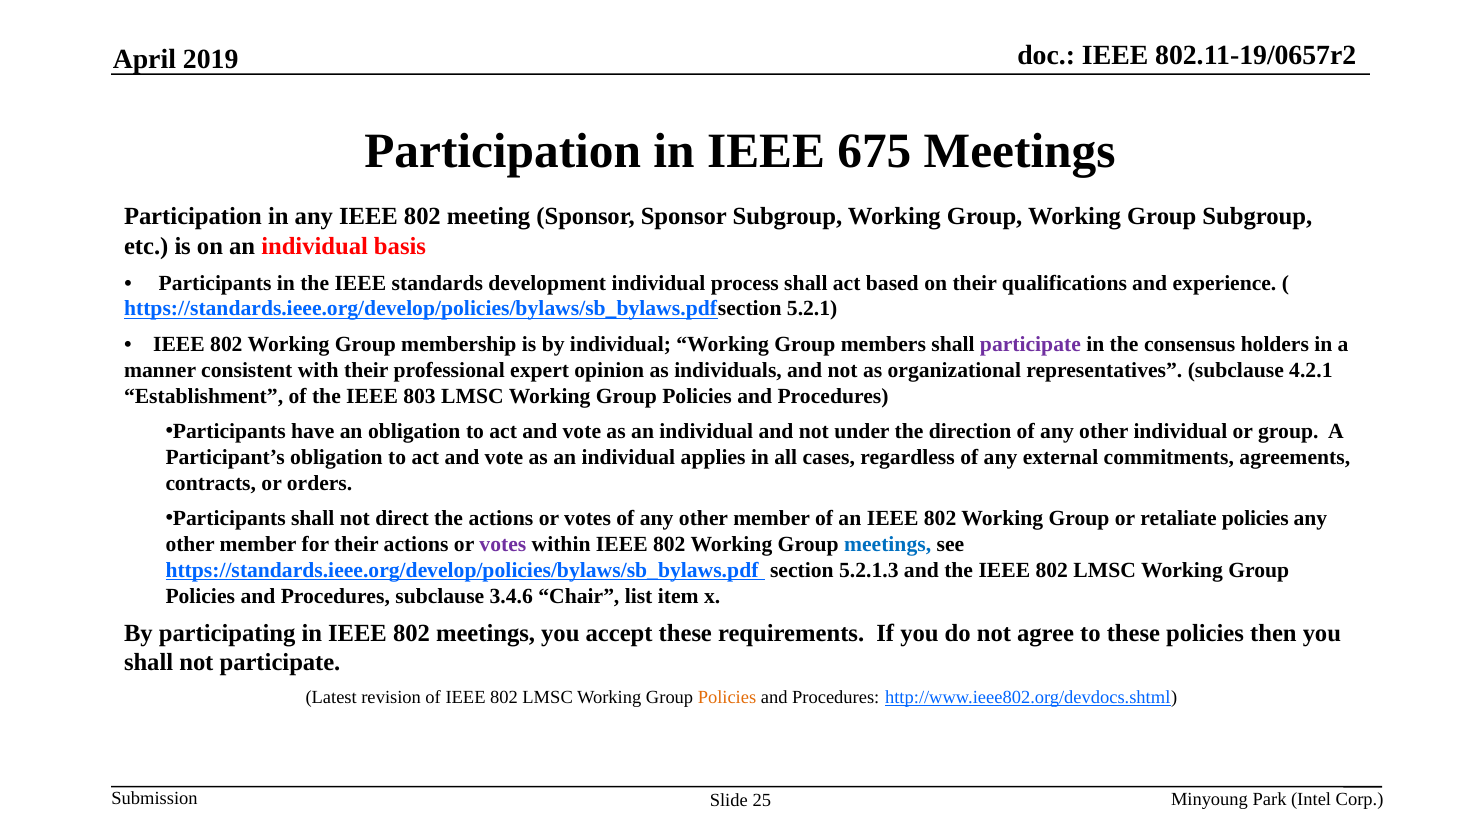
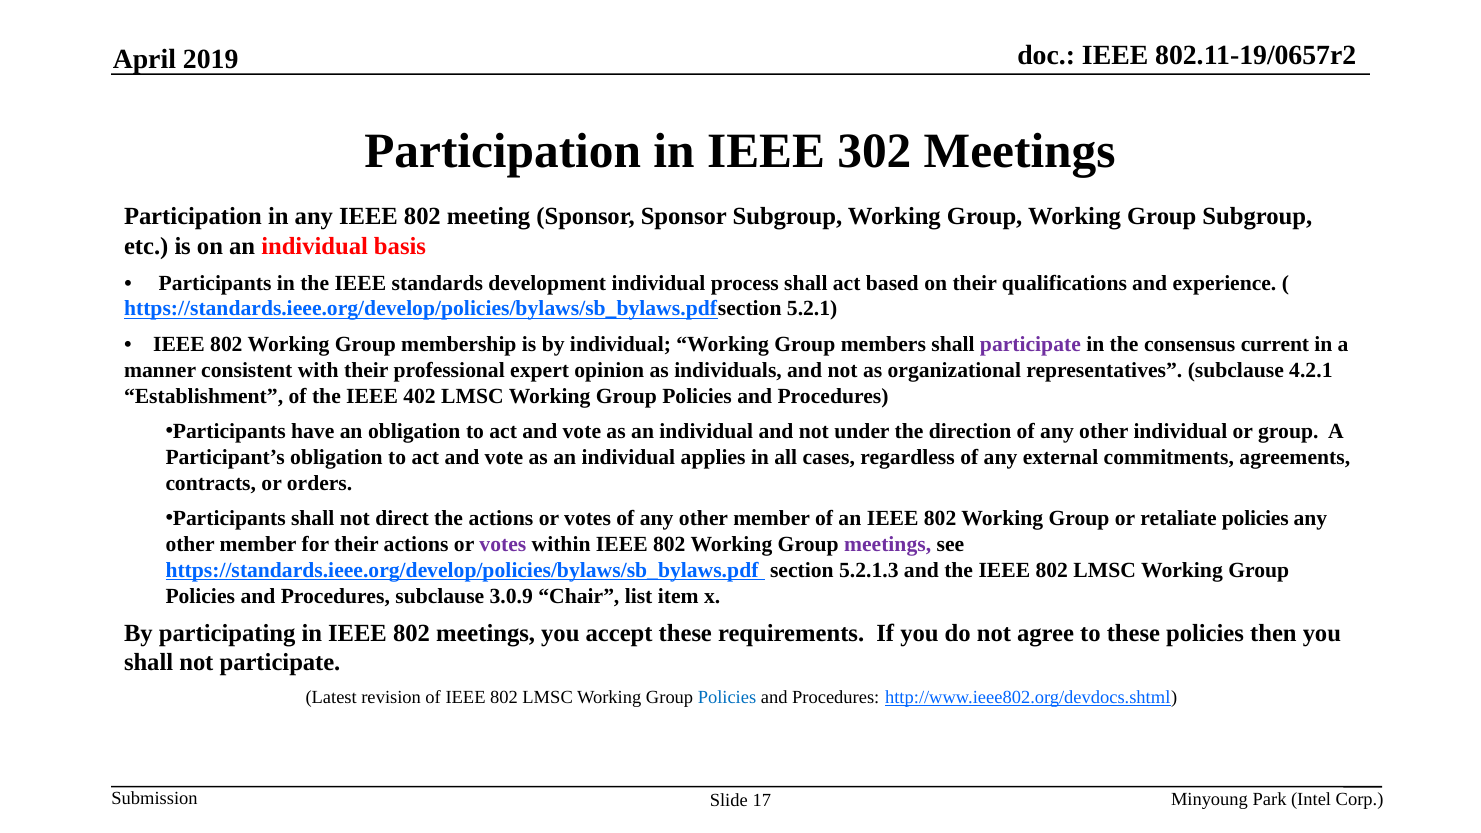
675: 675 -> 302
holders: holders -> current
803: 803 -> 402
meetings at (888, 544) colour: blue -> purple
3.4.6: 3.4.6 -> 3.0.9
Policies at (727, 698) colour: orange -> blue
25: 25 -> 17
